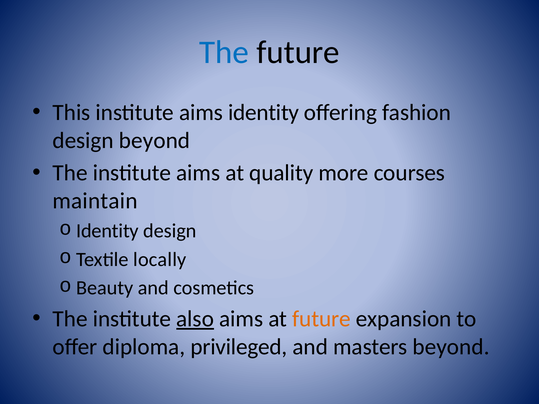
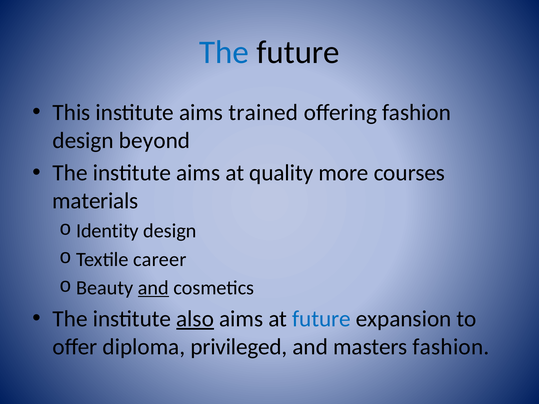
aims identity: identity -> trained
maintain: maintain -> materials
locally: locally -> career
and at (153, 288) underline: none -> present
future at (322, 319) colour: orange -> blue
masters beyond: beyond -> fashion
